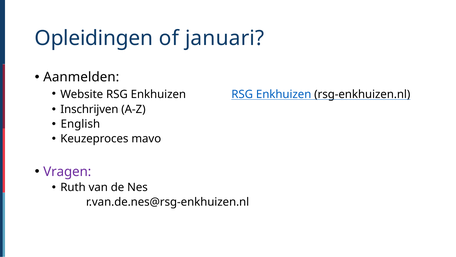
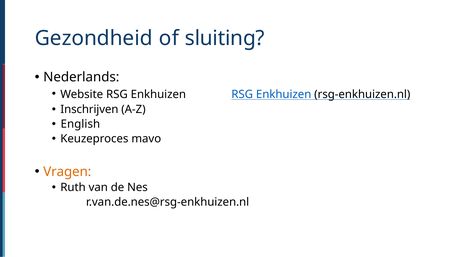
Opleidingen: Opleidingen -> Gezondheid
januari: januari -> sluiting
Aanmelden: Aanmelden -> Nederlands
Vragen colour: purple -> orange
